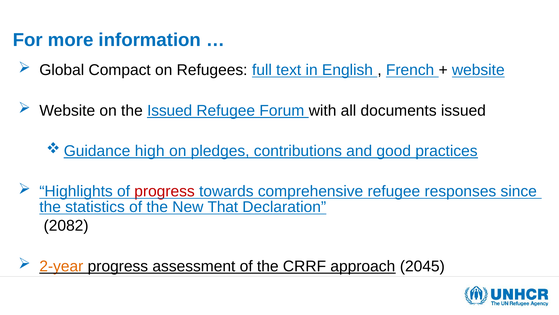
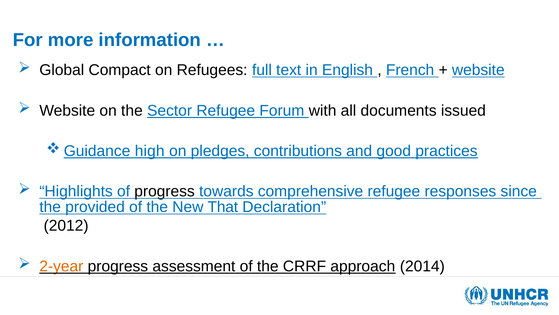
the Issued: Issued -> Sector
progress at (165, 191) colour: red -> black
statistics: statistics -> provided
2082: 2082 -> 2012
2045: 2045 -> 2014
